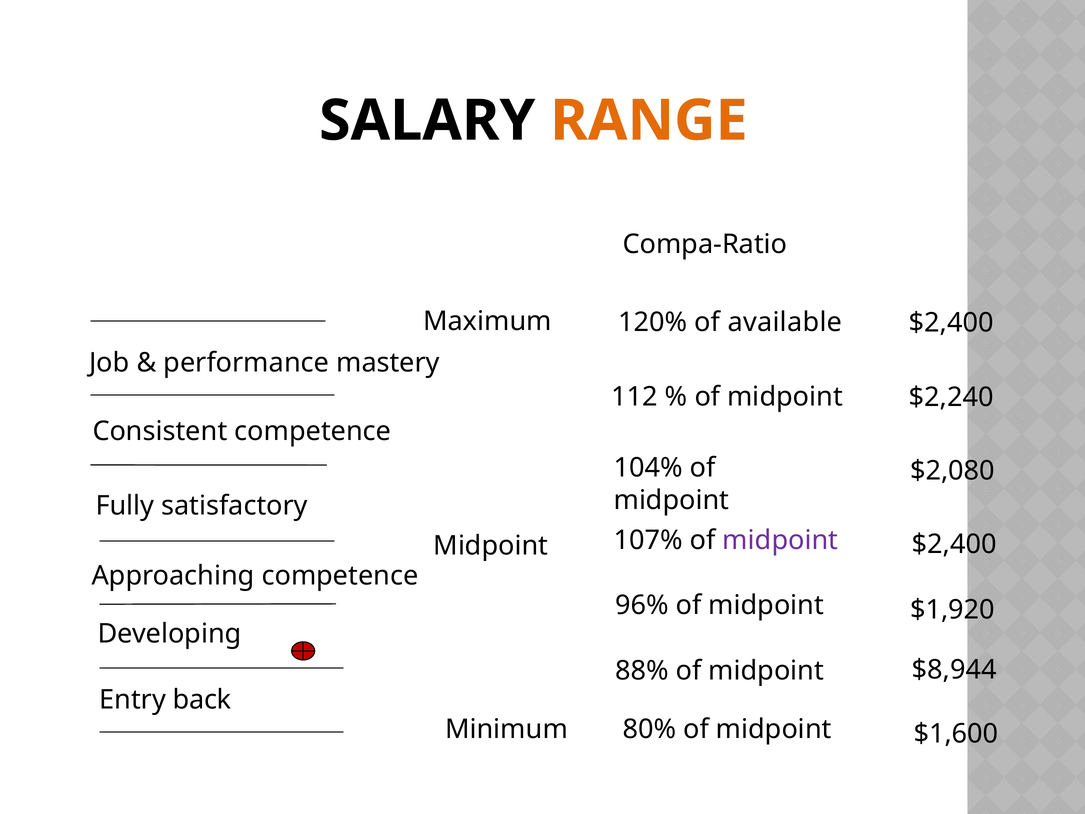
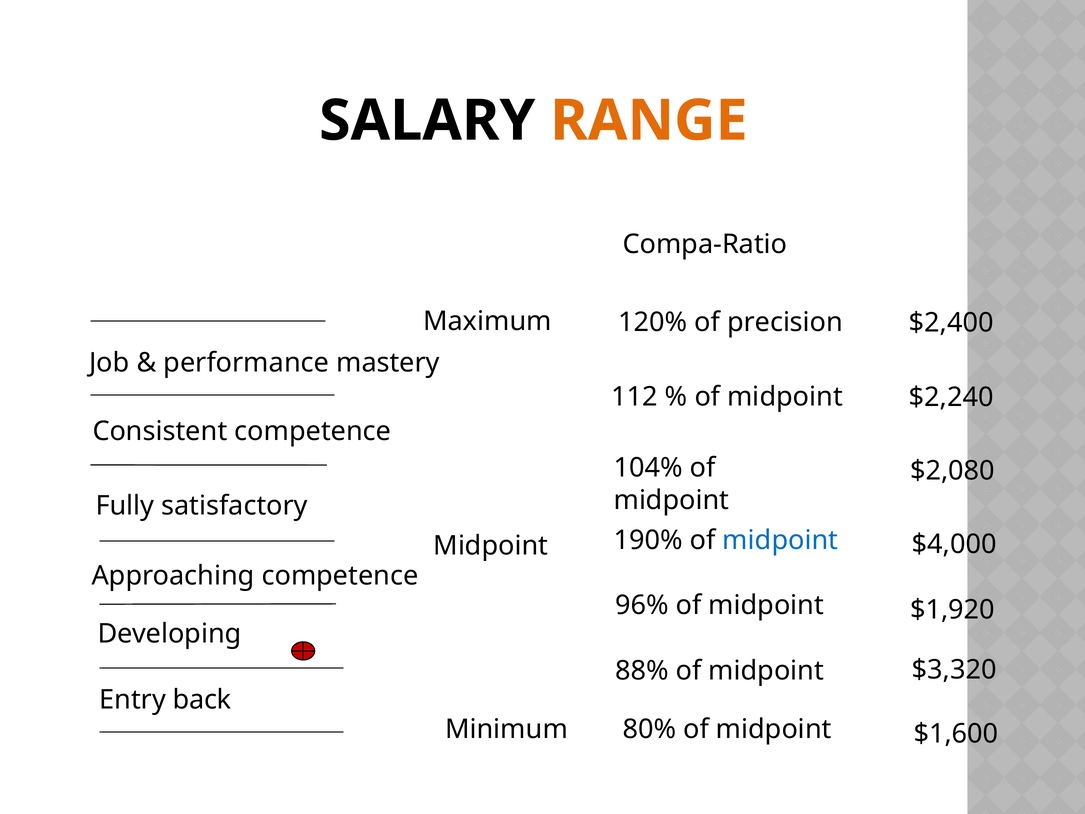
available: available -> precision
107%: 107% -> 190%
midpoint at (780, 540) colour: purple -> blue
$2,400 at (954, 544): $2,400 -> $4,000
$8,944: $8,944 -> $3,320
